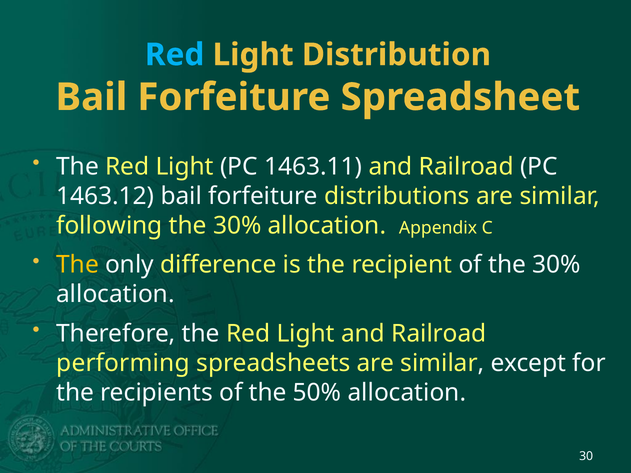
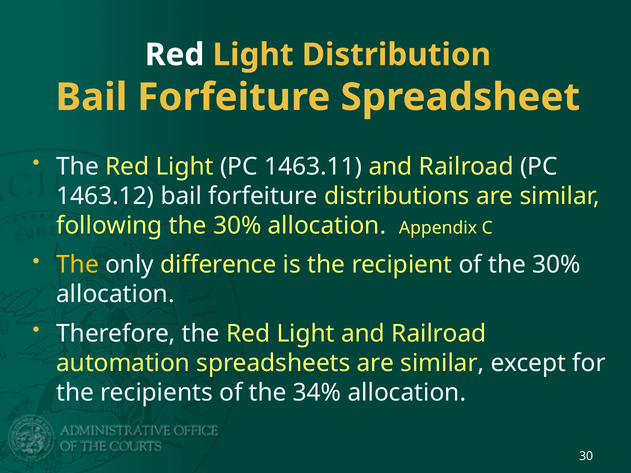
Red at (175, 55) colour: light blue -> white
performing: performing -> automation
50%: 50% -> 34%
